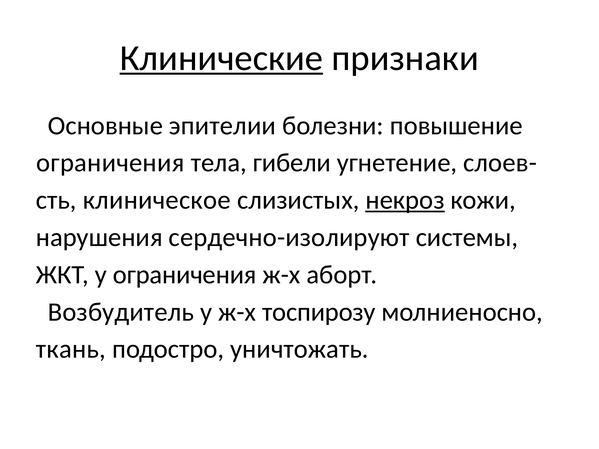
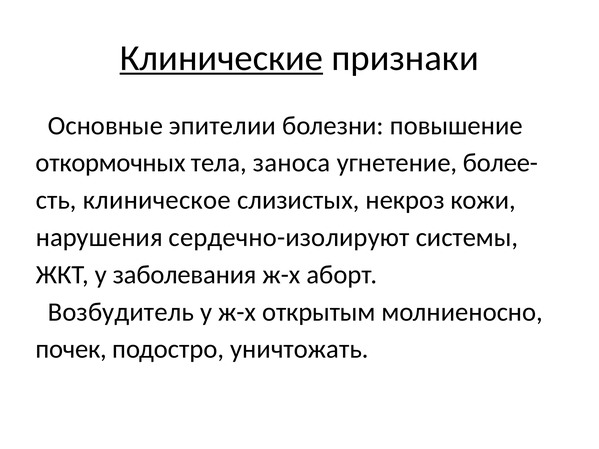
ограничения at (110, 163): ограничения -> откормочных
гибели: гибели -> заноса
слоев-: слоев- -> более-
некроз underline: present -> none
у ограничения: ограничения -> заболевания
тоспирозу: тоспирозу -> открытым
ткань: ткань -> почек
